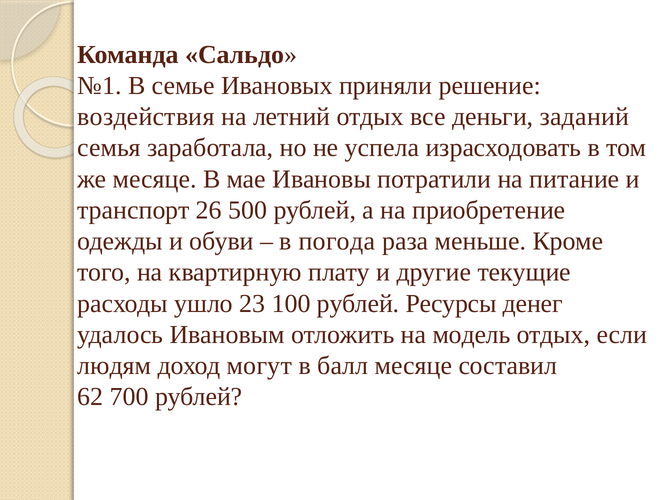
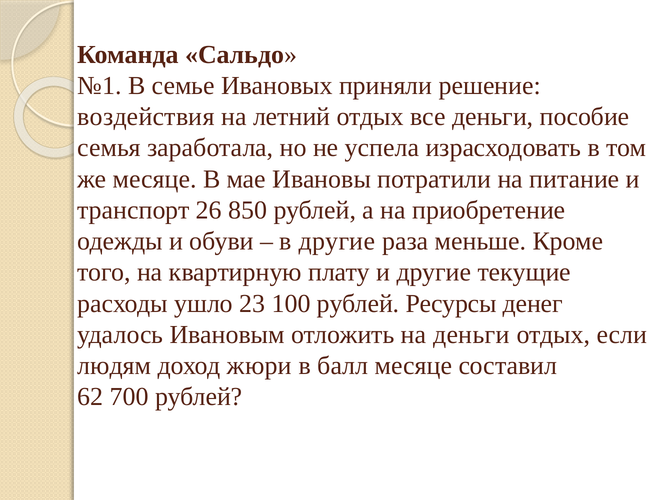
заданий: заданий -> пособие
500: 500 -> 850
в погода: погода -> другие
на модель: модель -> деньги
могут: могут -> жюри
